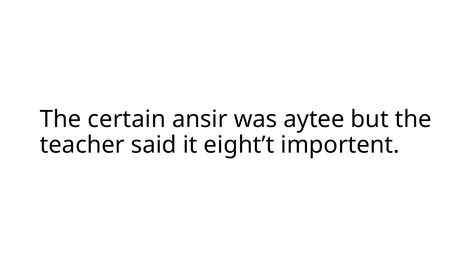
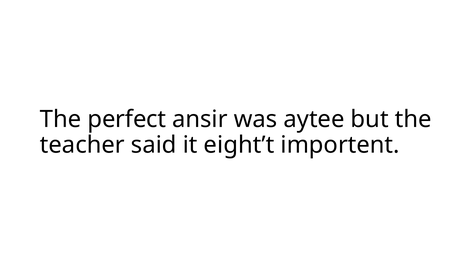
certain: certain -> perfect
